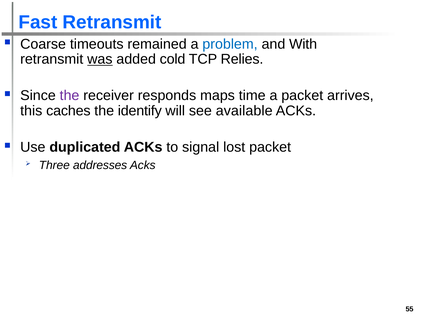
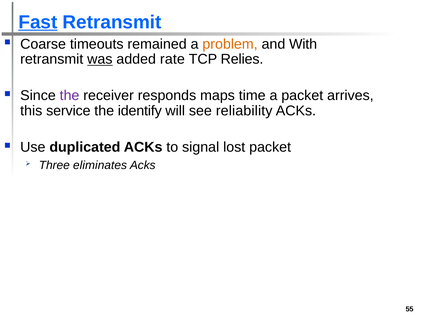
Fast underline: none -> present
problem colour: blue -> orange
cold: cold -> rate
caches: caches -> service
available: available -> reliability
addresses: addresses -> eliminates
